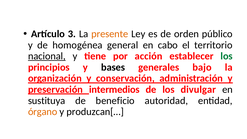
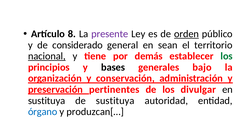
3: 3 -> 8
presente colour: orange -> purple
orden underline: none -> present
homogénea: homogénea -> considerado
cabo: cabo -> sean
acción: acción -> demás
intermedios: intermedios -> pertinentes
de beneficio: beneficio -> sustituya
órgano colour: orange -> blue
